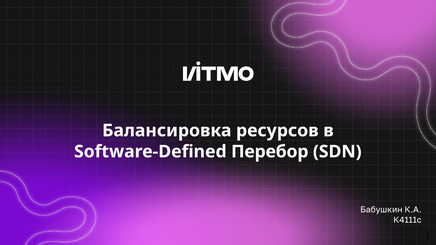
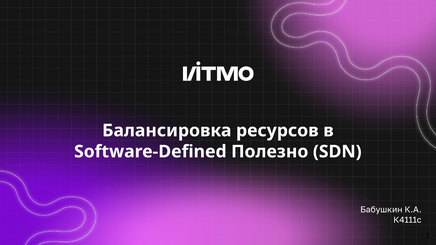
Перебор: Перебор -> Полезно
